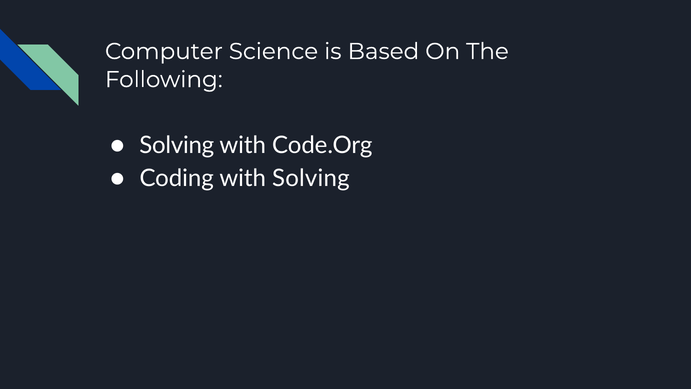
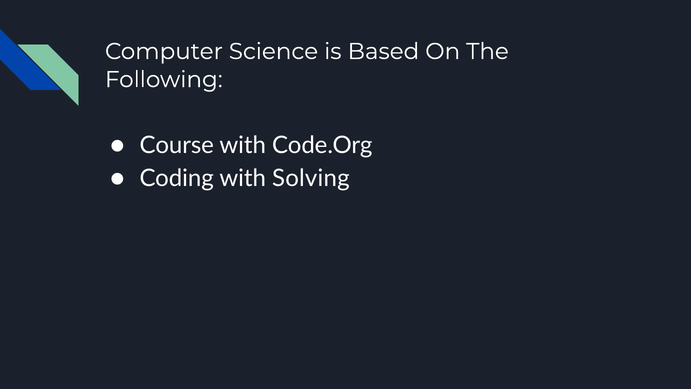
Solving at (177, 145): Solving -> Course
